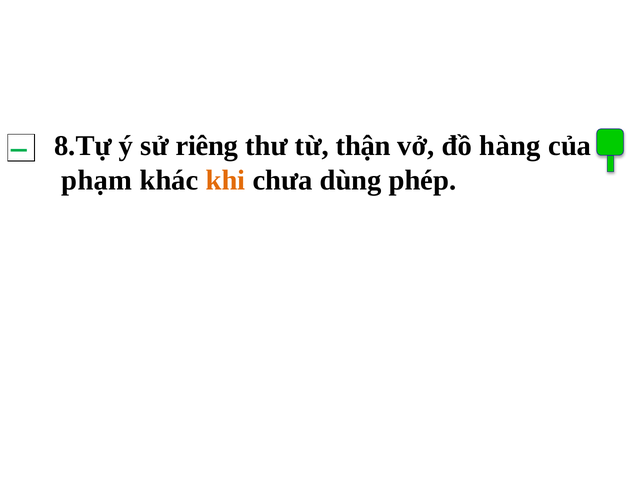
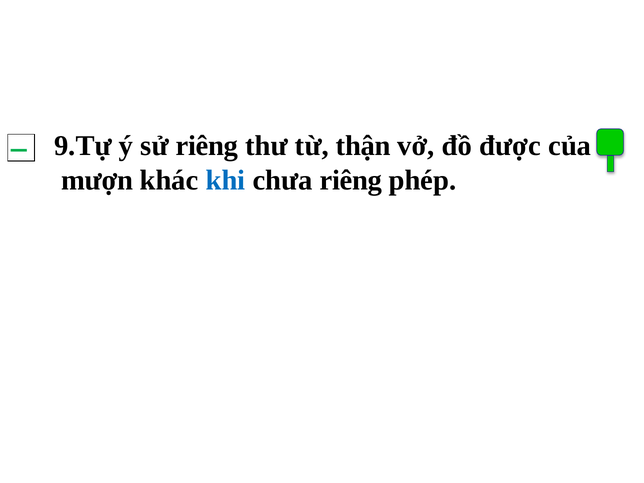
8.Tự: 8.Tự -> 9.Tự
hàng: hàng -> được
phạm: phạm -> mượn
khi colour: orange -> blue
chưa dùng: dùng -> riêng
